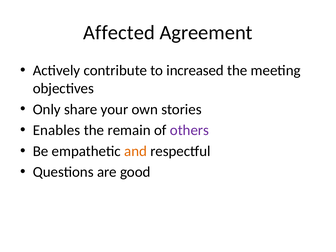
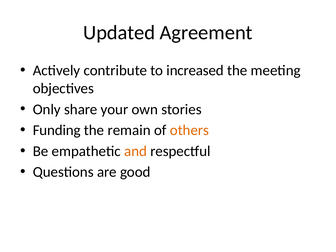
Affected: Affected -> Updated
Enables: Enables -> Funding
others colour: purple -> orange
